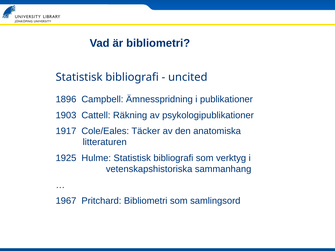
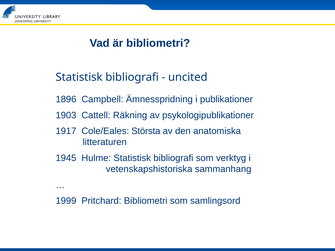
Täcker: Täcker -> Största
1925: 1925 -> 1945
1967: 1967 -> 1999
